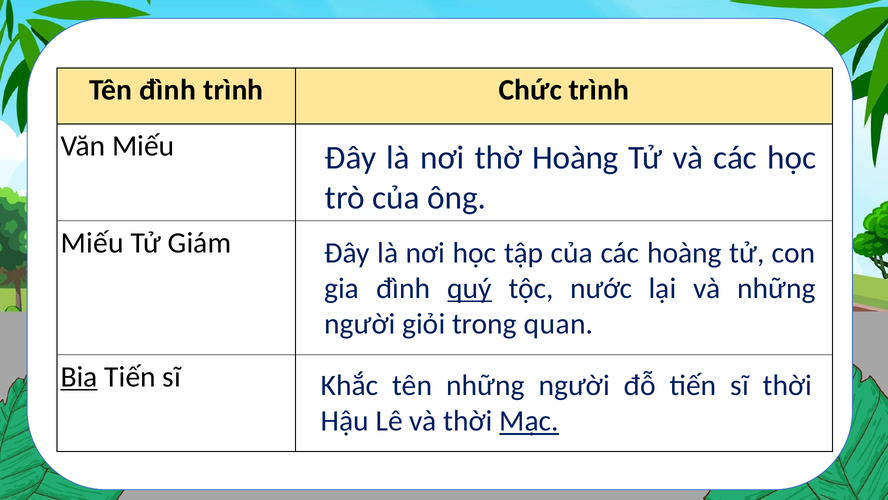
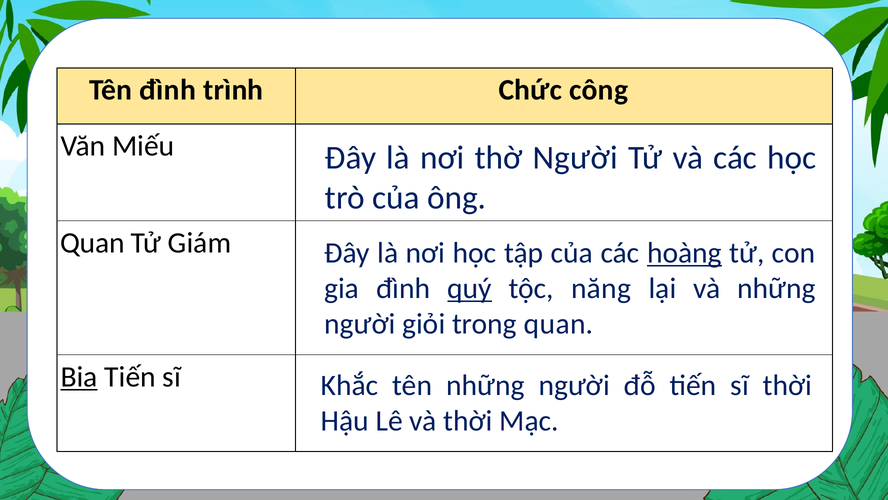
Chức trình: trình -> công
thờ Hoàng: Hoàng -> Người
Miếu at (92, 243): Miếu -> Quan
hoàng at (684, 253) underline: none -> present
nước: nước -> năng
Mạc underline: present -> none
